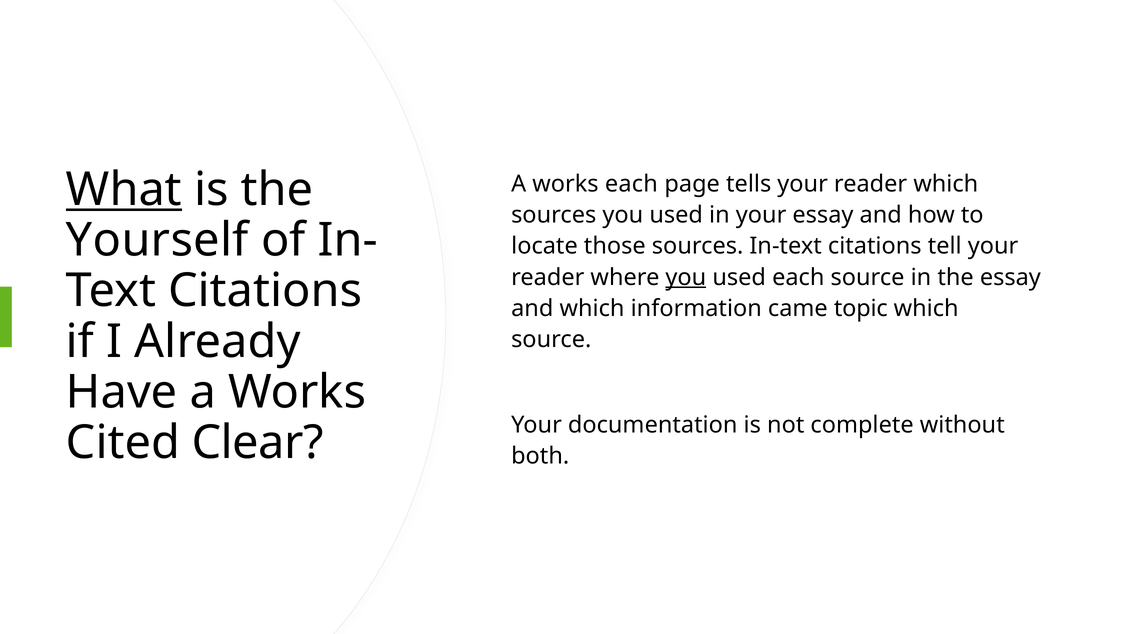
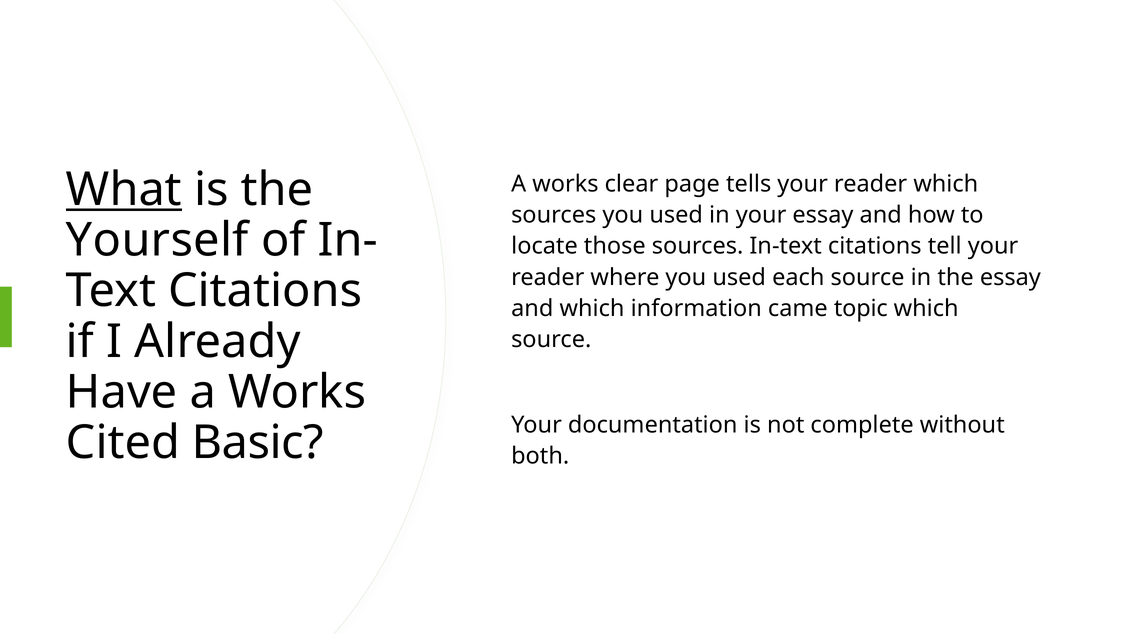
works each: each -> clear
you at (686, 277) underline: present -> none
Clear: Clear -> Basic
